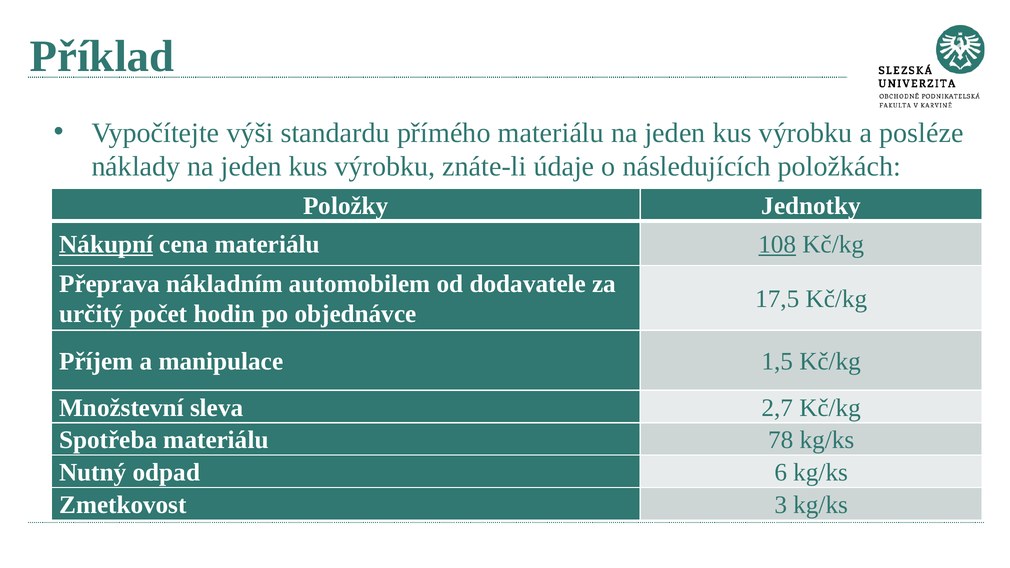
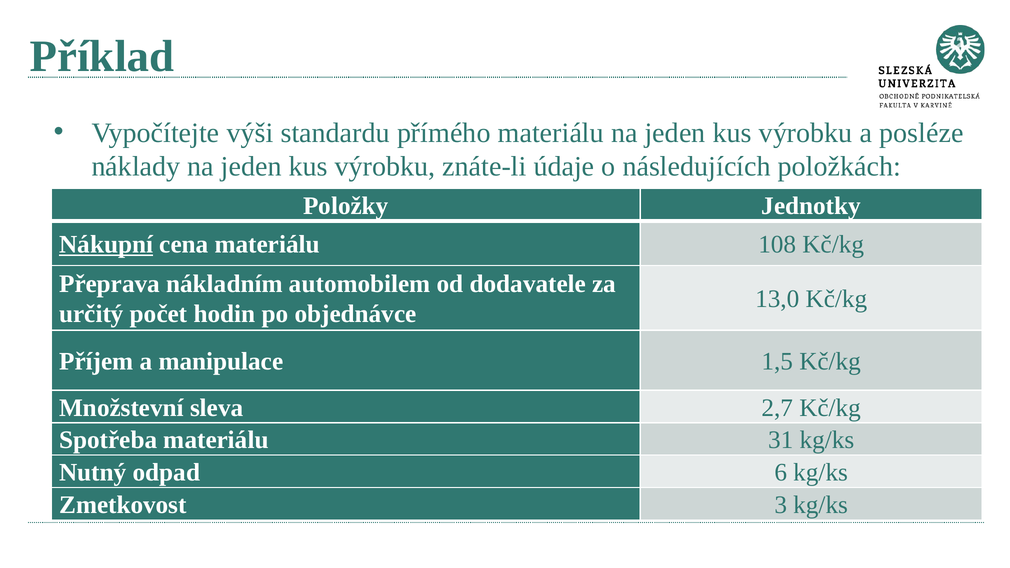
108 underline: present -> none
17,5: 17,5 -> 13,0
78: 78 -> 31
